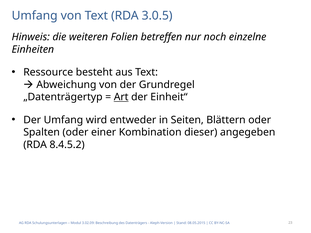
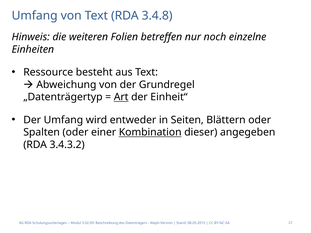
3.0.5: 3.0.5 -> 3.4.8
Kombination underline: none -> present
8.4.5.2: 8.4.5.2 -> 3.4.3.2
